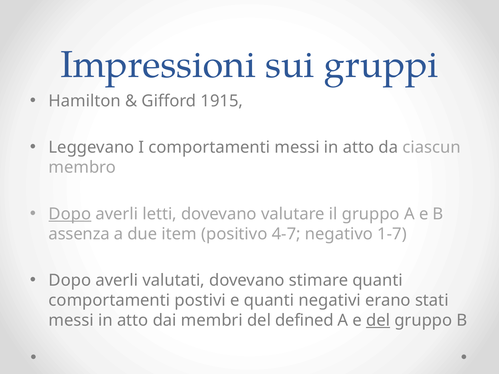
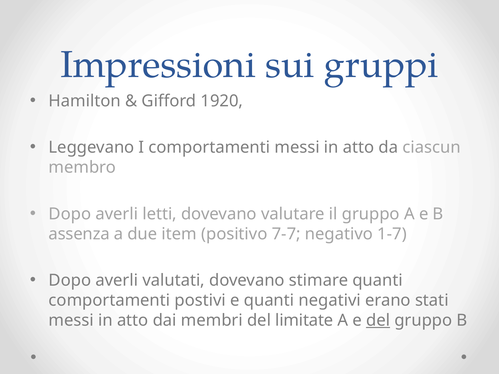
1915: 1915 -> 1920
Dopo at (70, 214) underline: present -> none
4-7: 4-7 -> 7-7
defined: defined -> limitate
